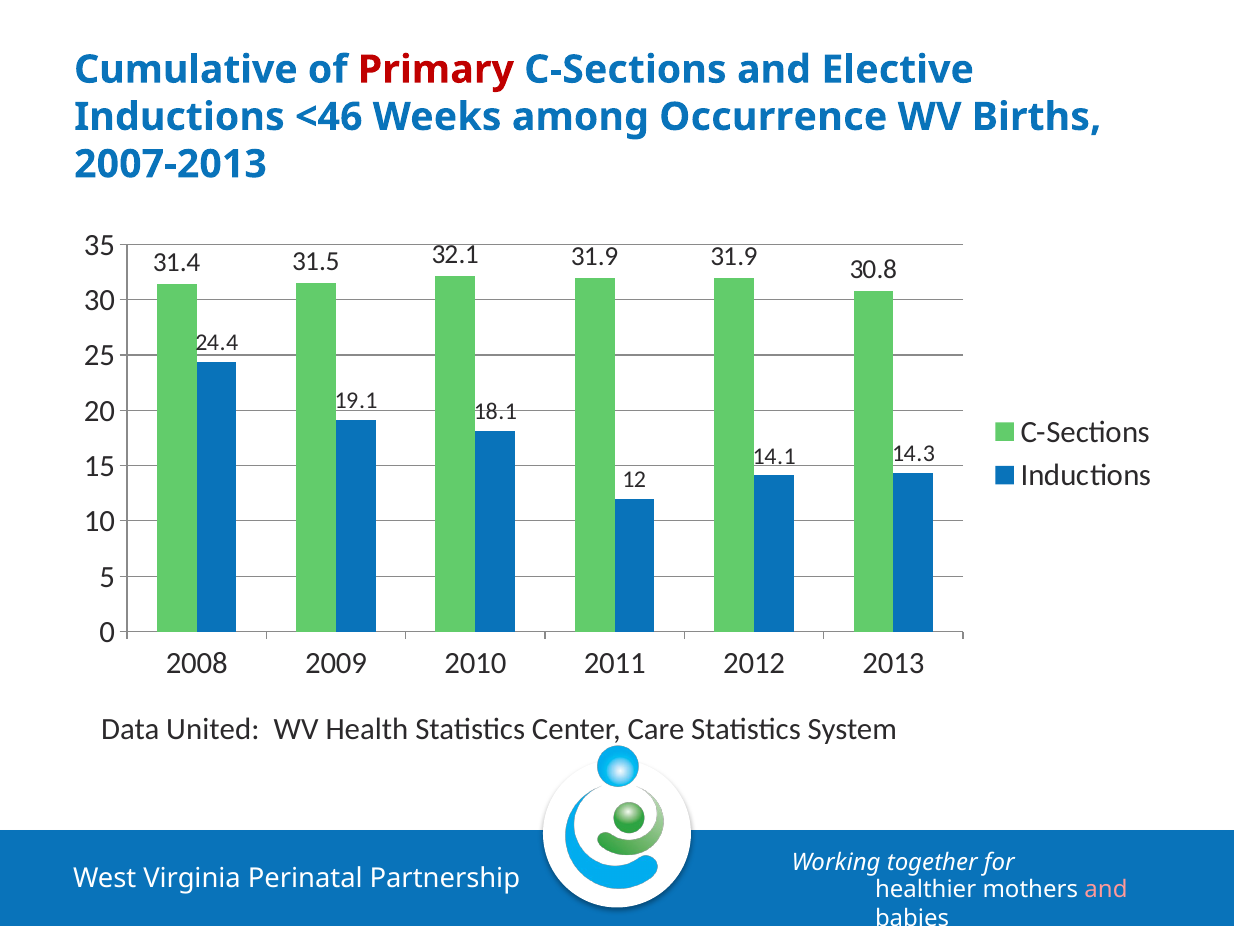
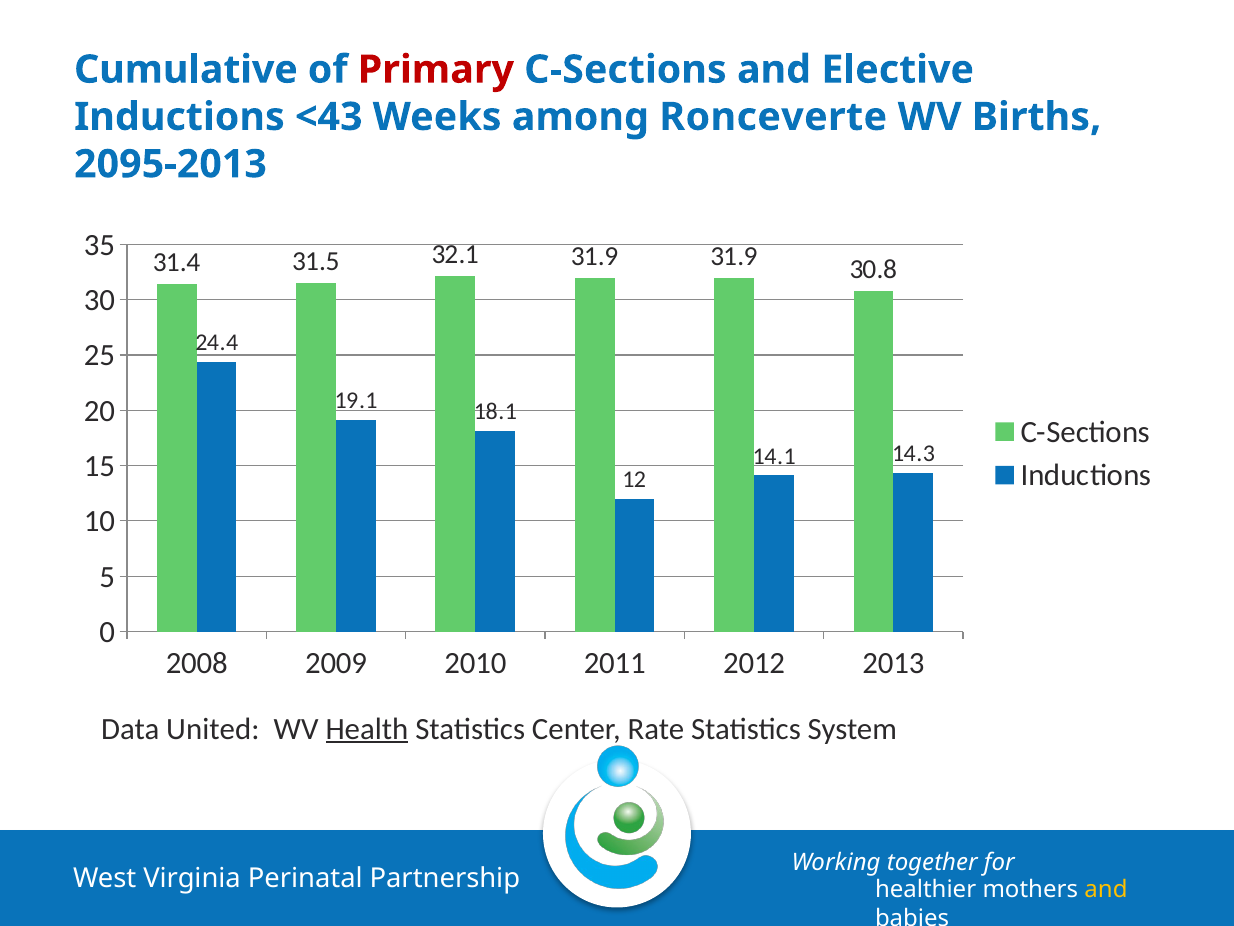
<46: <46 -> <43
Occurrence: Occurrence -> Ronceverte
2007-2013: 2007-2013 -> 2095-2013
Health underline: none -> present
Care: Care -> Rate
and at (1106, 889) colour: pink -> yellow
